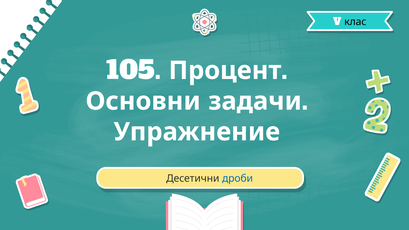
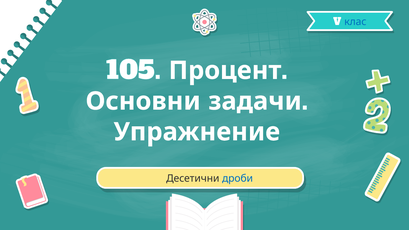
клас colour: black -> blue
